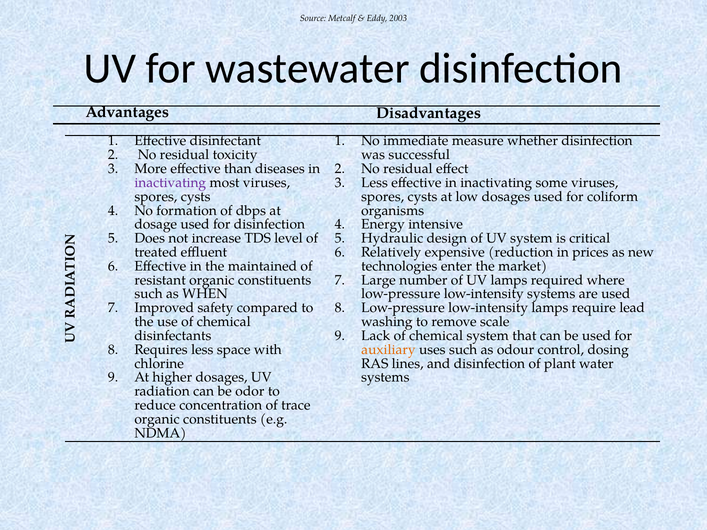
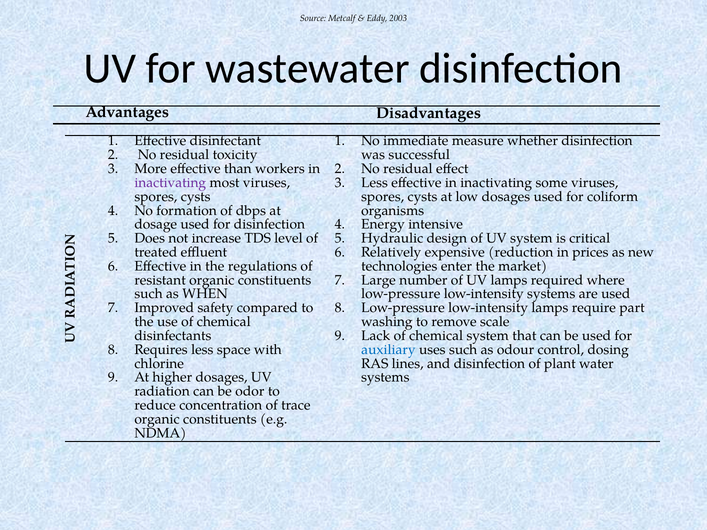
diseases: diseases -> workers
maintained: maintained -> regulations
lead: lead -> part
auxiliary colour: orange -> blue
